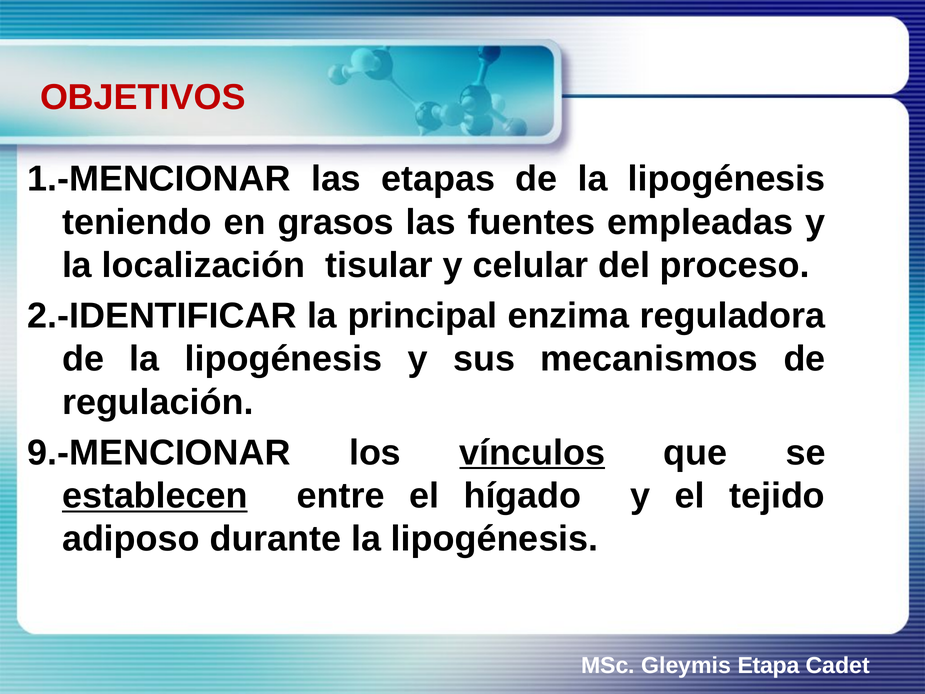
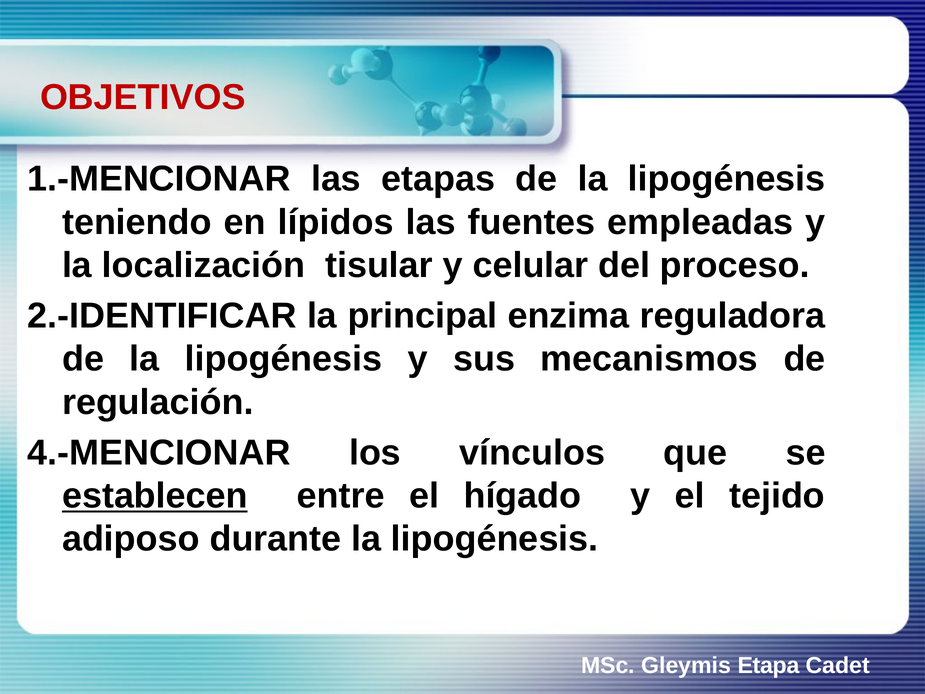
grasos: grasos -> lípidos
9.-MENCIONAR: 9.-MENCIONAR -> 4.-MENCIONAR
vínculos underline: present -> none
